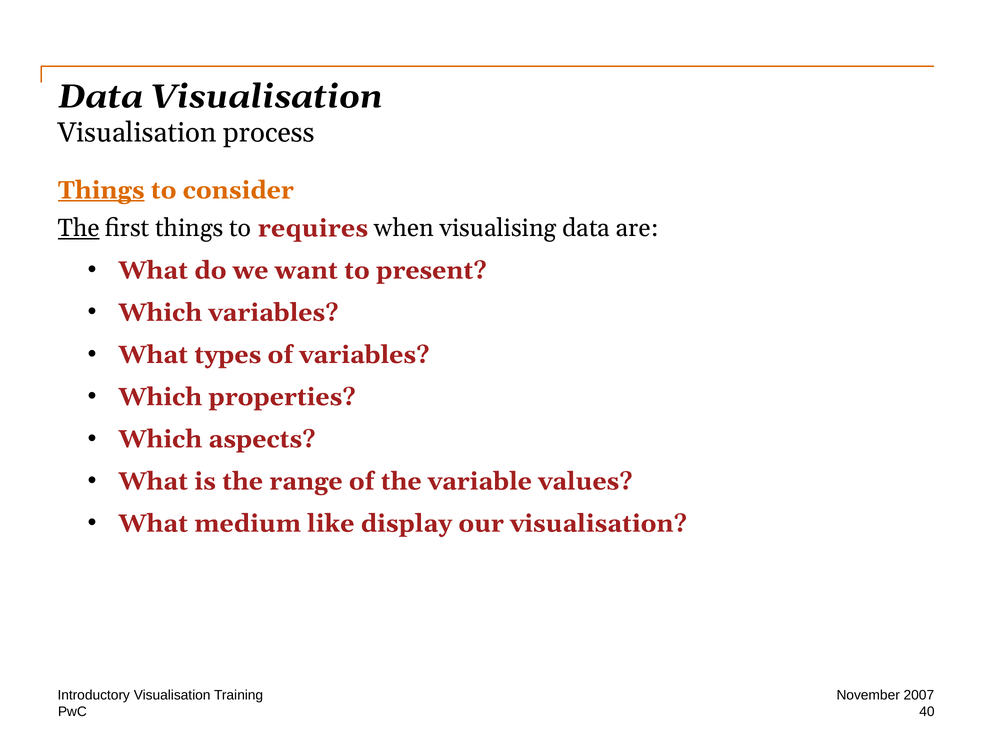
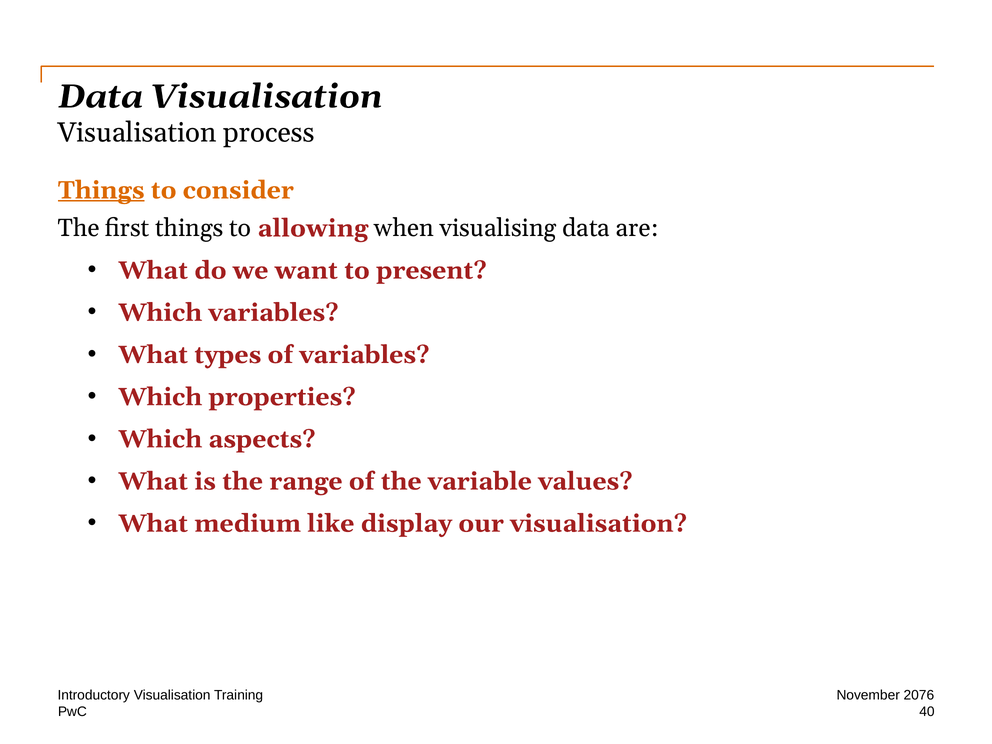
The at (79, 228) underline: present -> none
requires: requires -> allowing
2007: 2007 -> 2076
